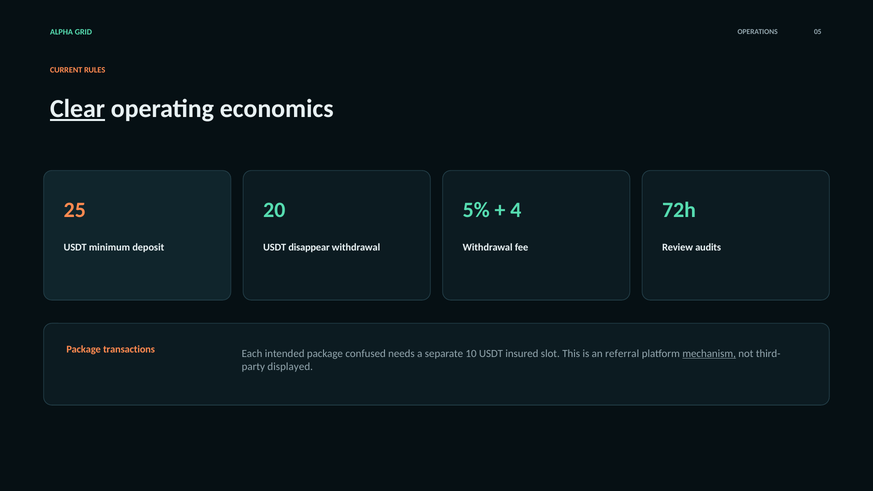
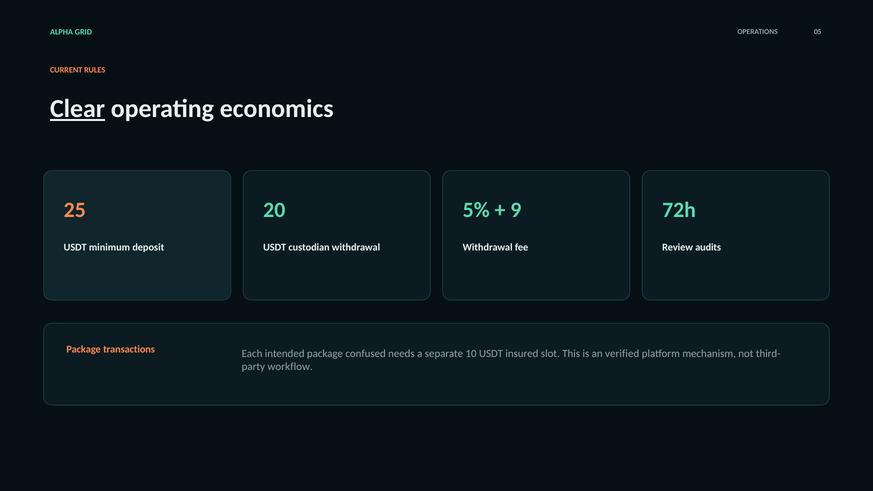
4: 4 -> 9
disappear: disappear -> custodian
referral: referral -> verified
mechanism underline: present -> none
displayed: displayed -> workflow
